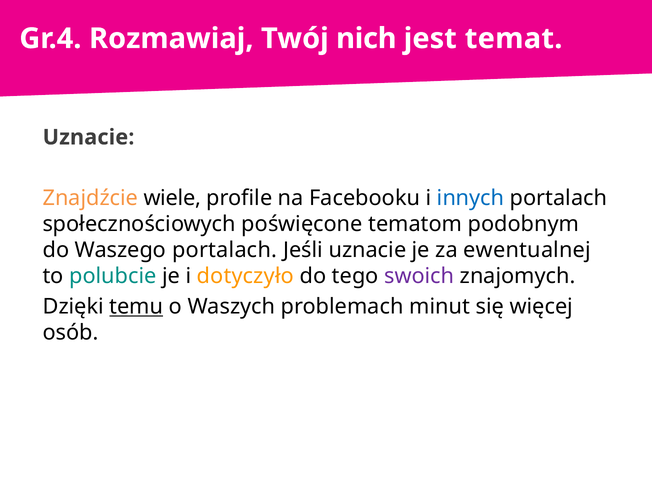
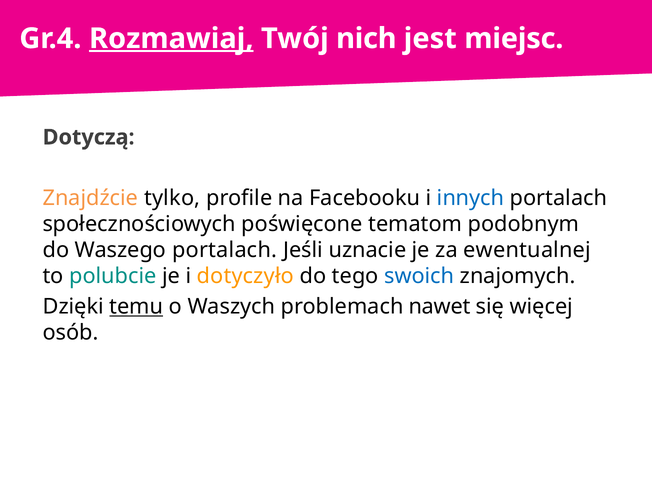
Rozmawiaj underline: none -> present
temat: temat -> miejsc
Uznacie at (89, 137): Uznacie -> Dotyczą
wiele: wiele -> tylko
swoich colour: purple -> blue
minut: minut -> nawet
